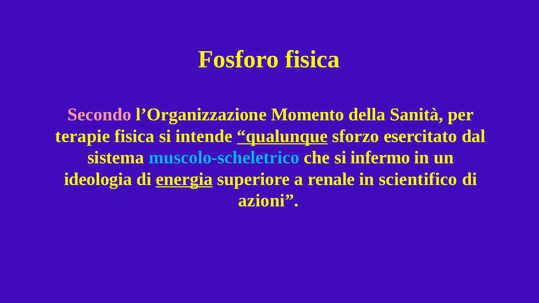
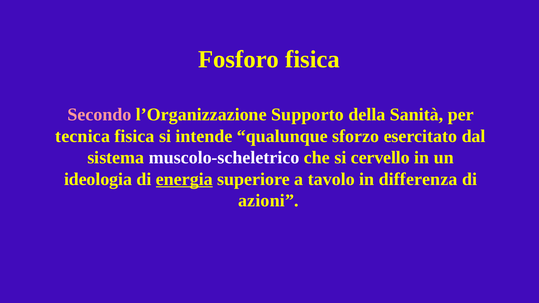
Momento: Momento -> Supporto
terapie: terapie -> tecnica
qualunque underline: present -> none
muscolo-scheletrico colour: light blue -> white
infermo: infermo -> cervello
renale: renale -> tavolo
scientifico: scientifico -> differenza
